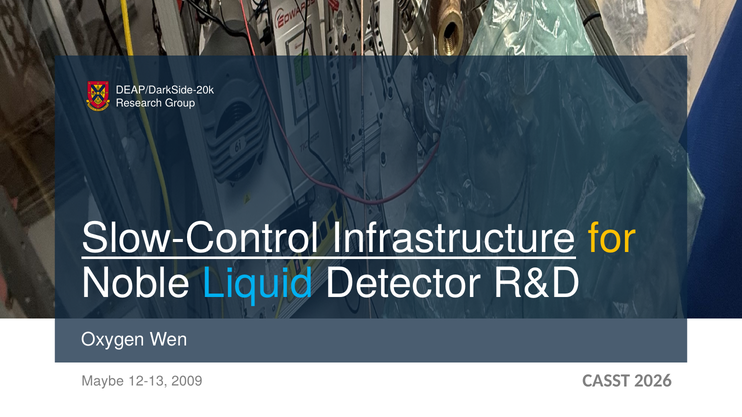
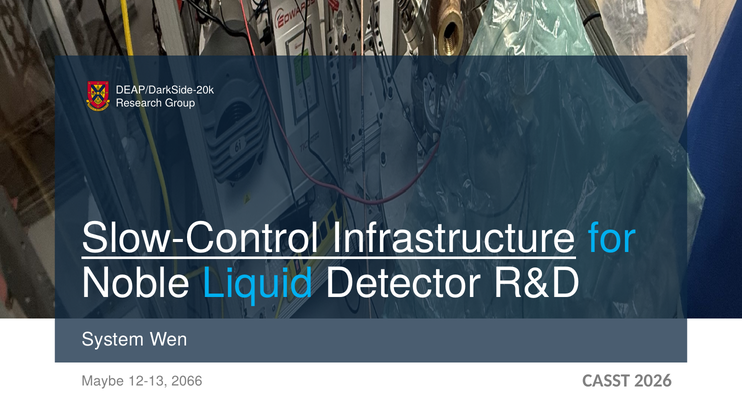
for colour: yellow -> light blue
Oxygen: Oxygen -> System
2009: 2009 -> 2066
